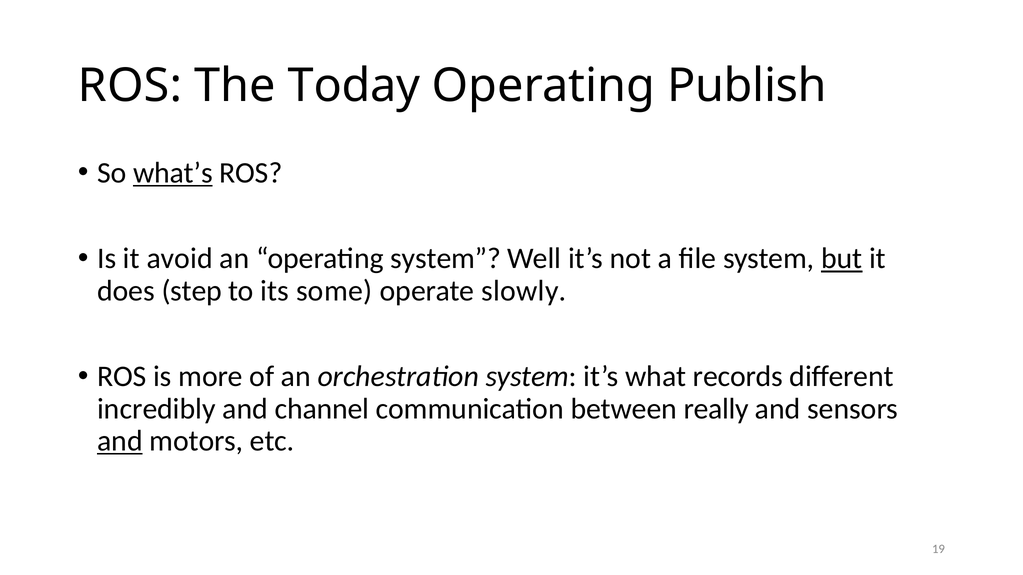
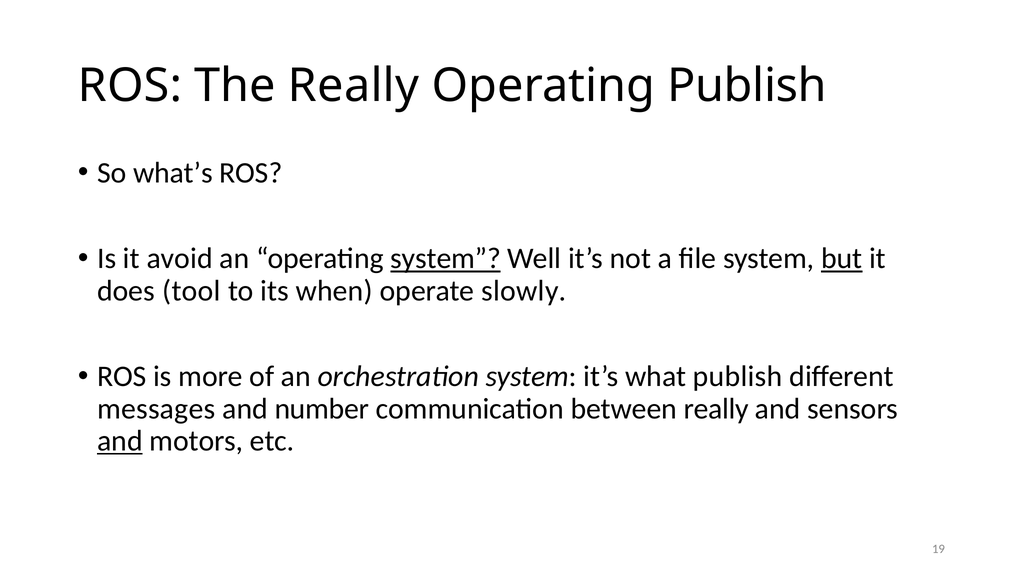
The Today: Today -> Really
what’s underline: present -> none
system at (446, 259) underline: none -> present
step: step -> tool
some: some -> when
what records: records -> publish
incredibly: incredibly -> messages
channel: channel -> number
